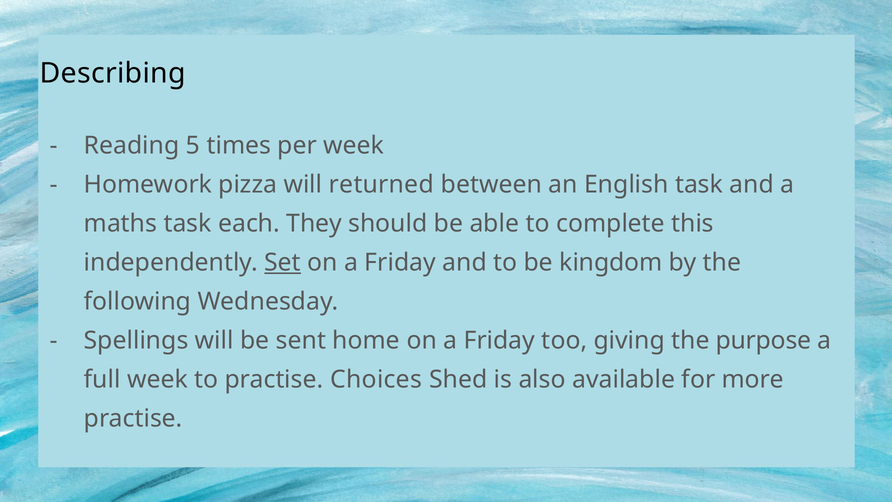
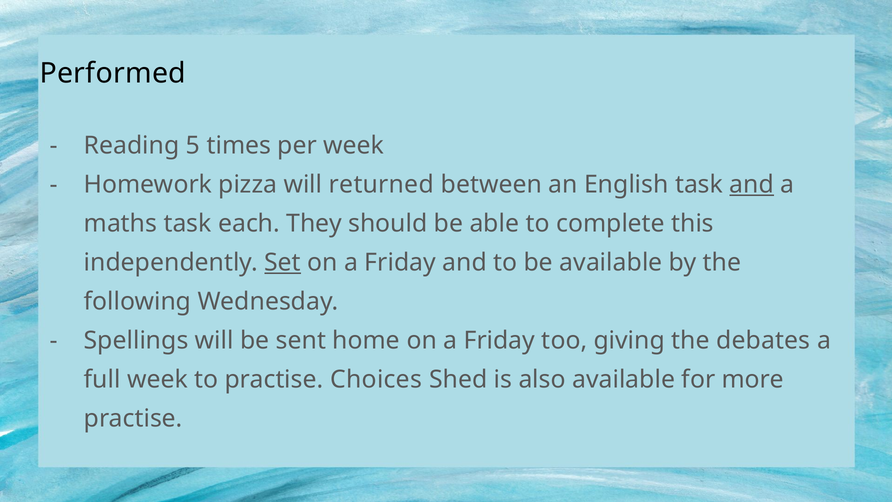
Describing: Describing -> Performed
and at (752, 185) underline: none -> present
be kingdom: kingdom -> available
purpose: purpose -> debates
